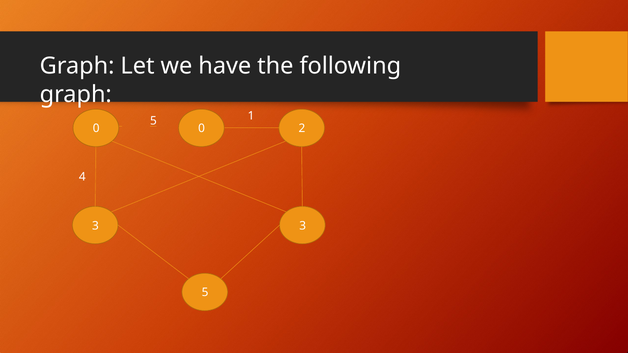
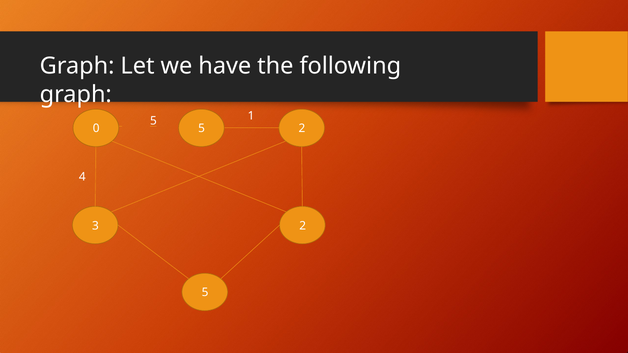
0 0: 0 -> 5
3 3: 3 -> 2
